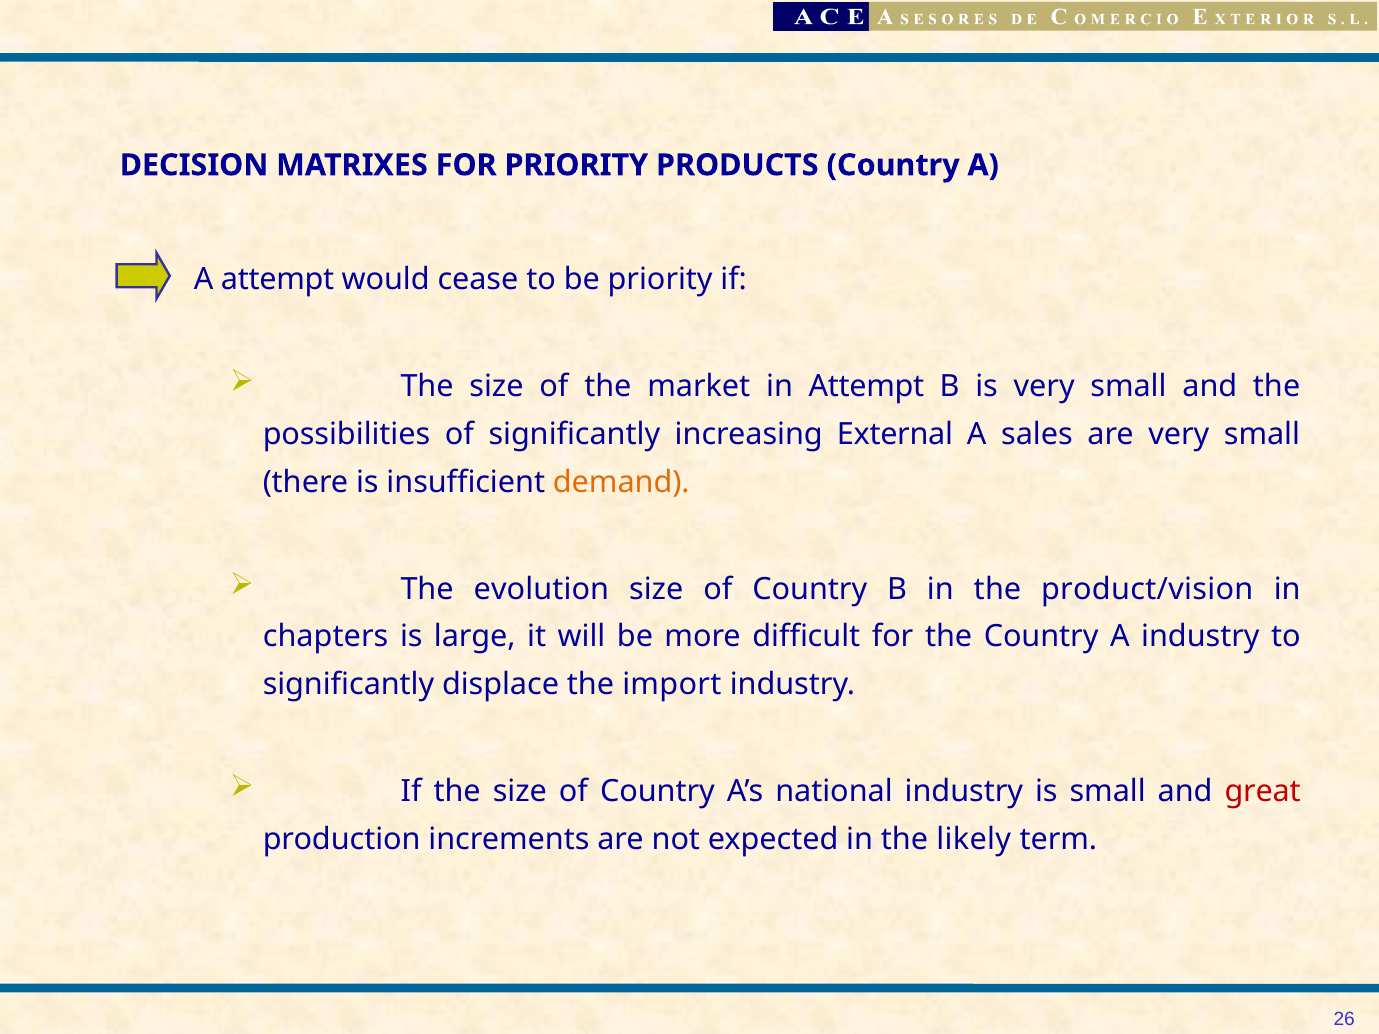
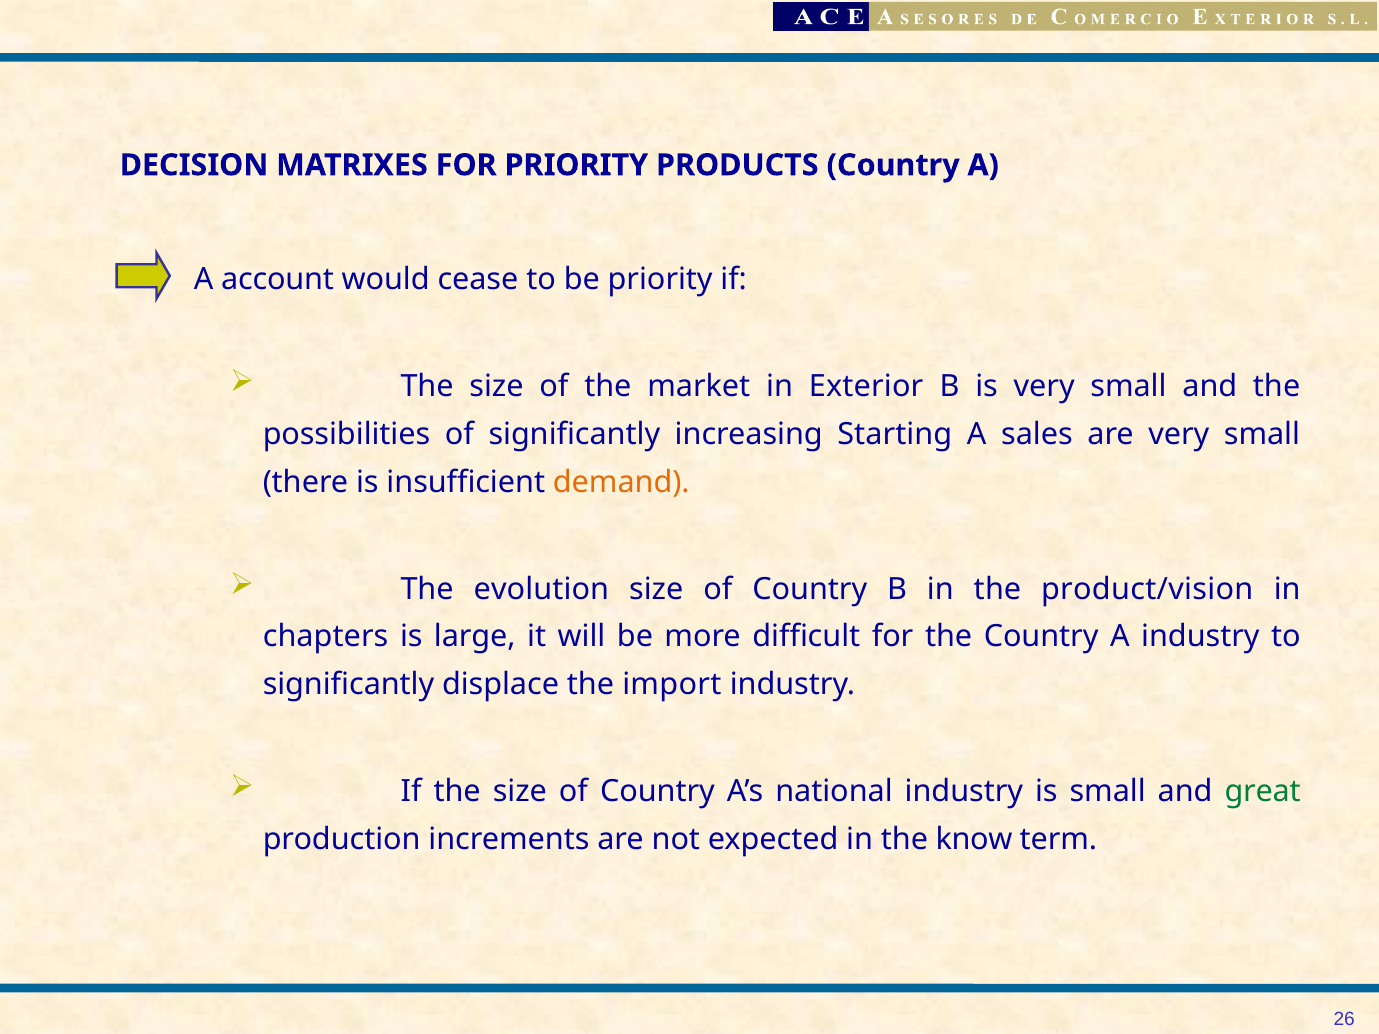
A attempt: attempt -> account
in Attempt: Attempt -> Exterior
External: External -> Starting
great colour: red -> green
likely: likely -> know
